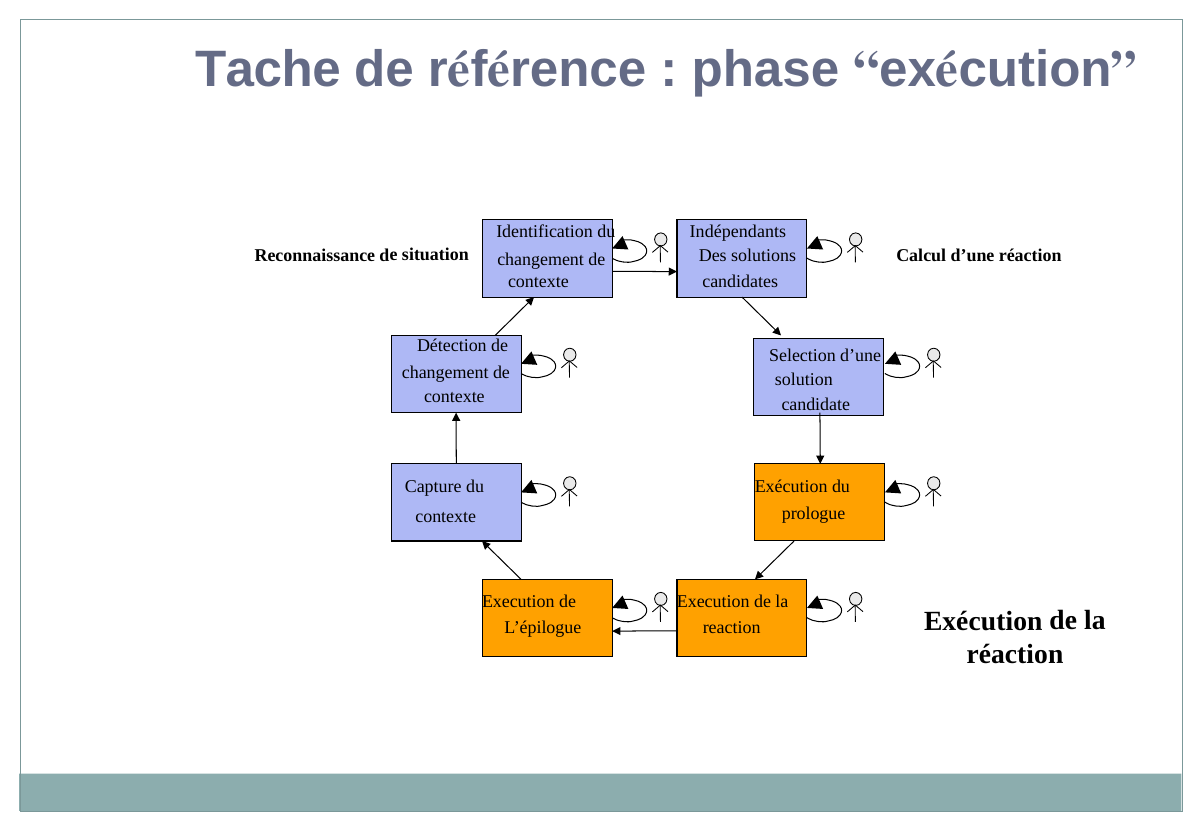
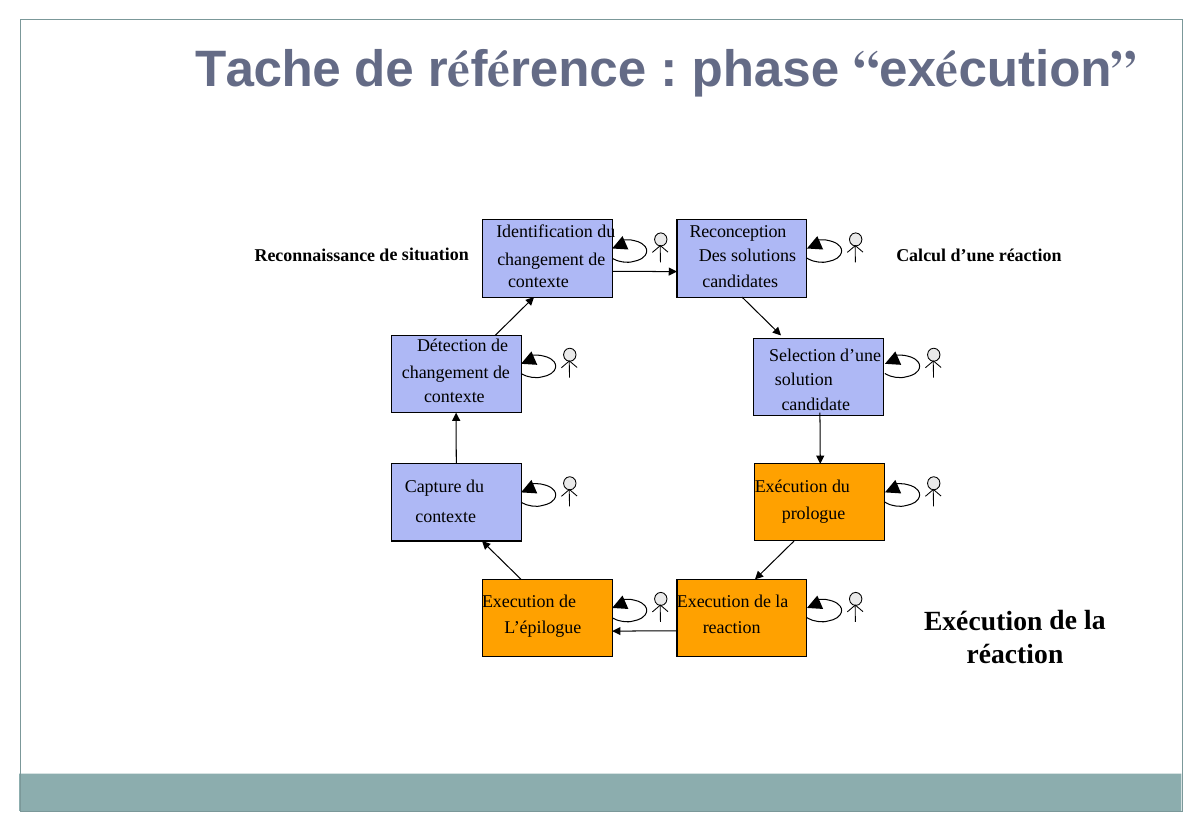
Indépendants: Indépendants -> Reconception
